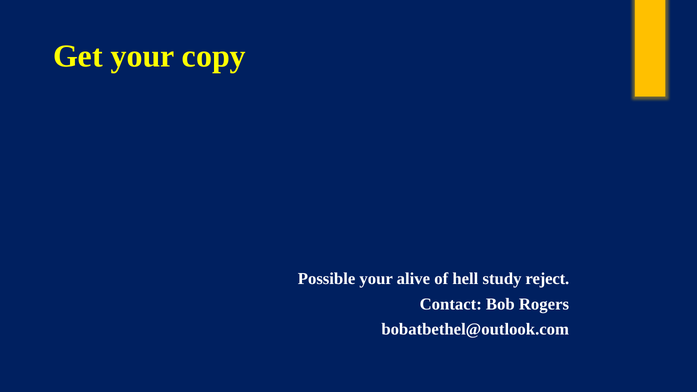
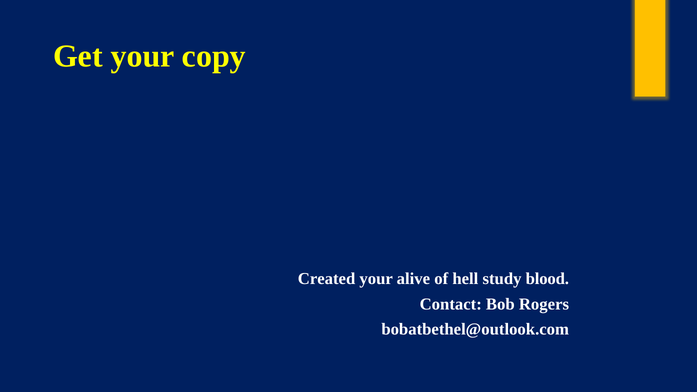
Possible: Possible -> Created
reject: reject -> blood
